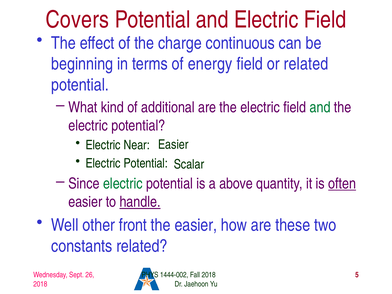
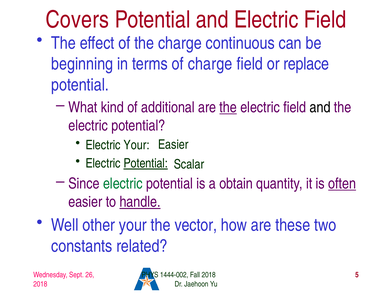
of energy: energy -> charge
or related: related -> replace
the at (228, 107) underline: none -> present
and at (320, 107) colour: green -> black
Electric Near: Near -> Your
Potential at (146, 163) underline: none -> present
above: above -> obtain
other front: front -> your
the easier: easier -> vector
